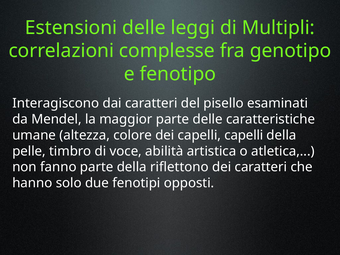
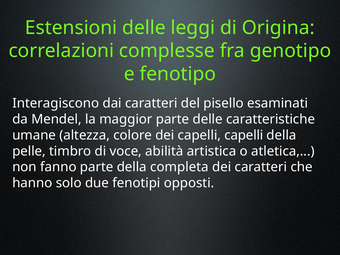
Multipli: Multipli -> Origina
riflettono: riflettono -> completa
